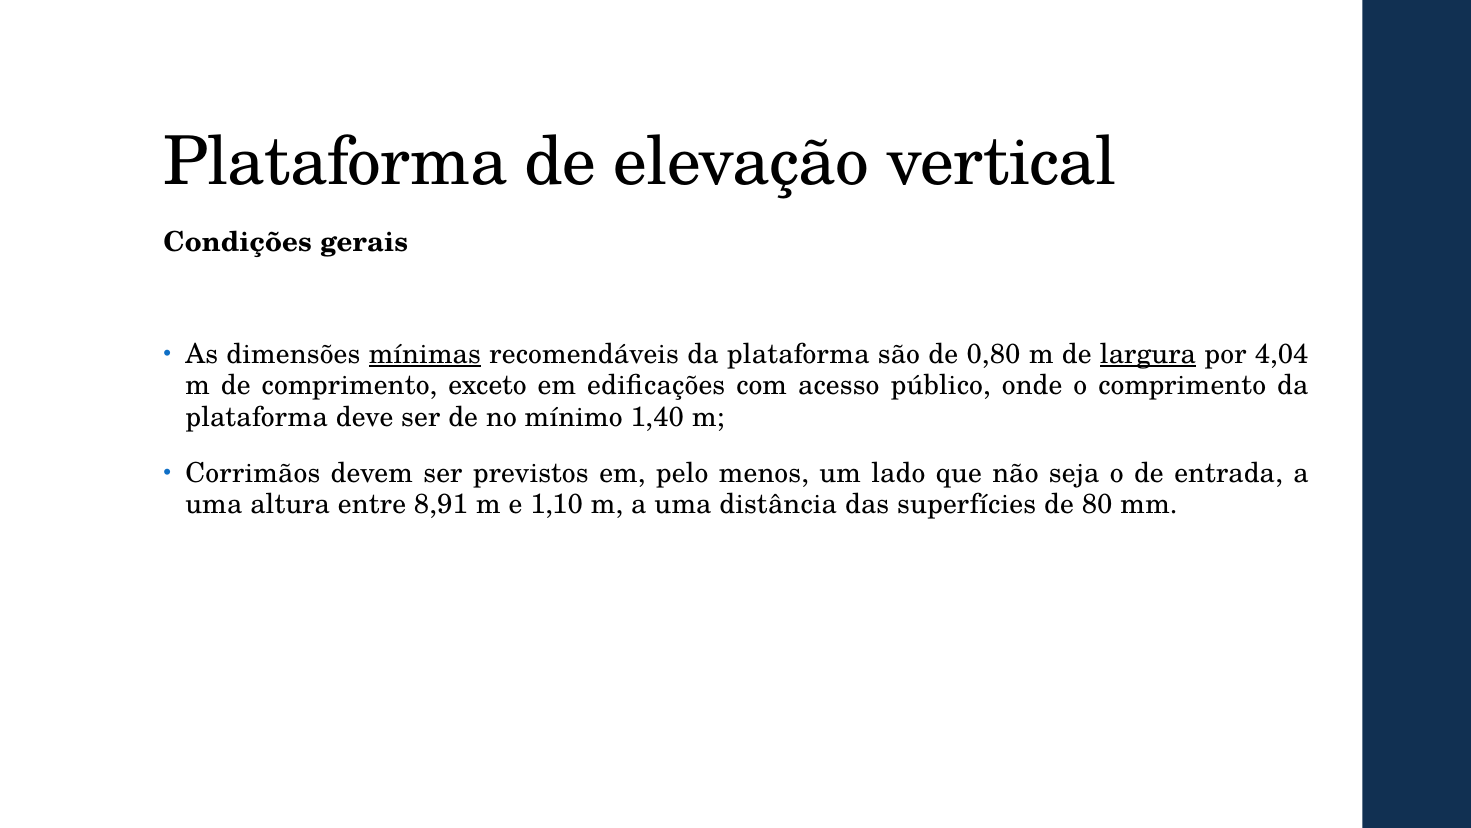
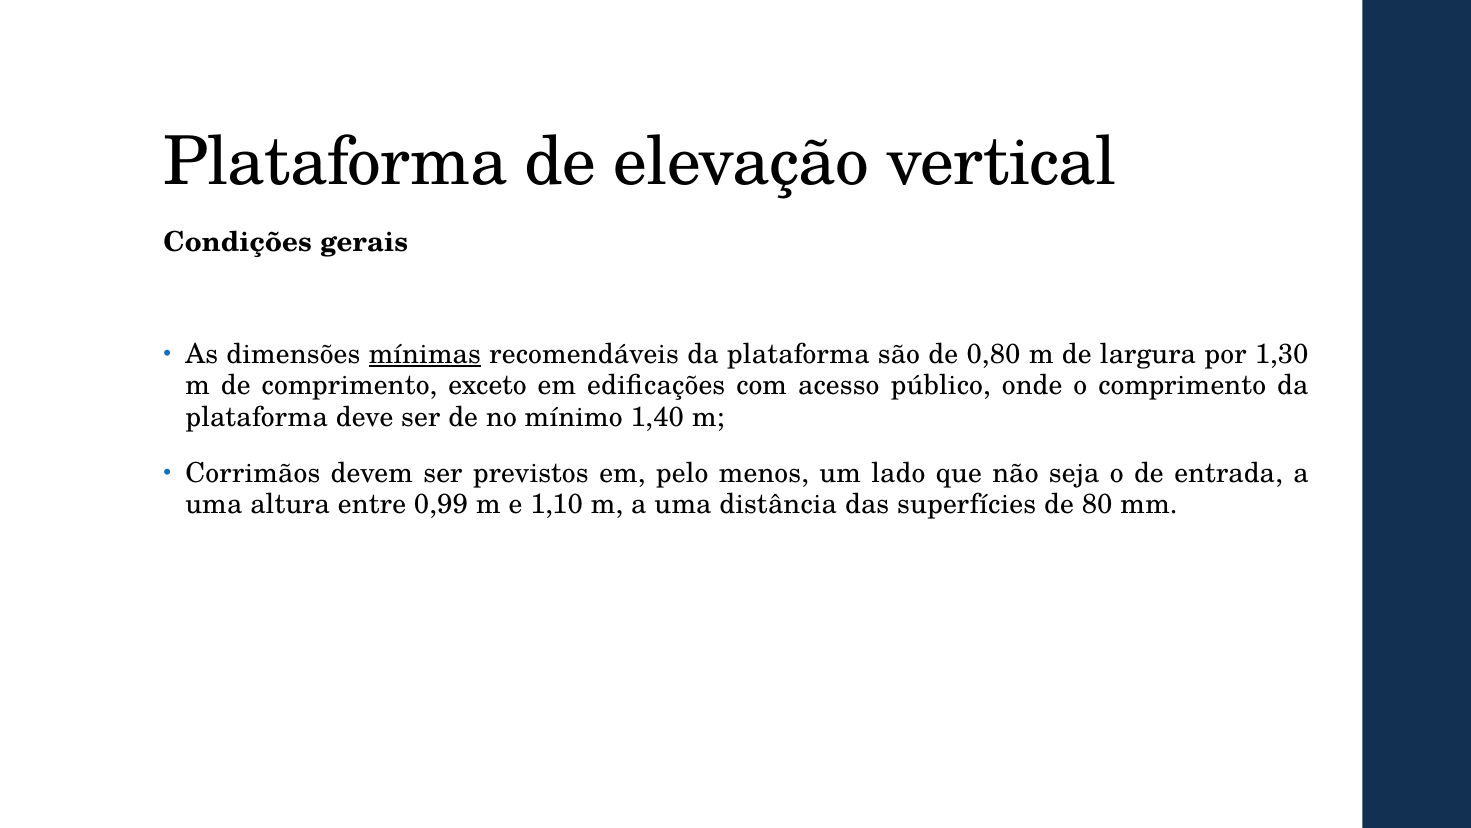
largura underline: present -> none
4,04: 4,04 -> 1,30
8,91: 8,91 -> 0,99
